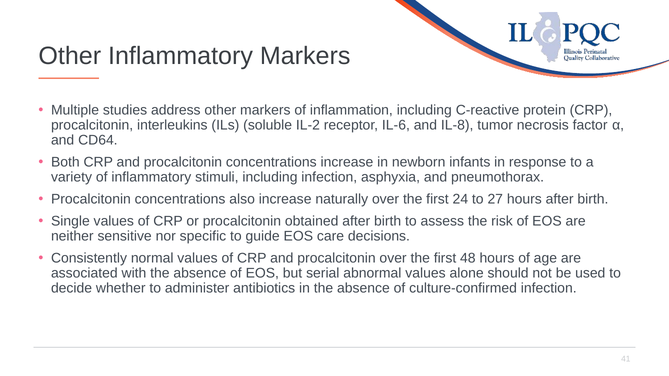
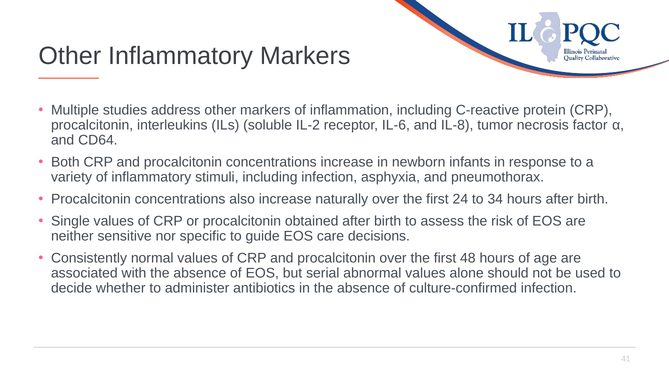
27: 27 -> 34
